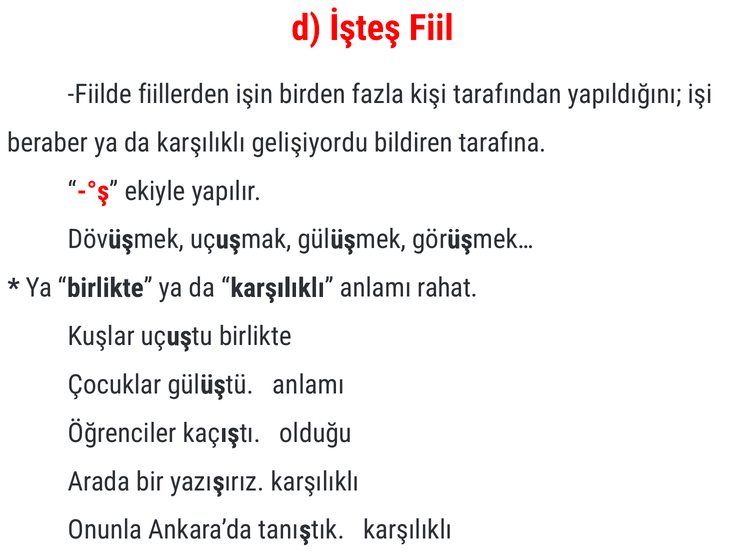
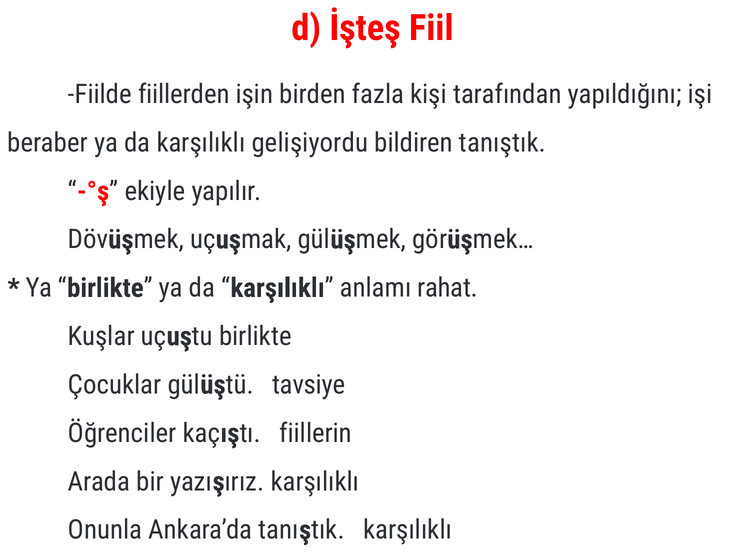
bildiren tarafına: tarafına -> tanıştık
gülüştü anlamı: anlamı -> tavsiye
olduğu: olduğu -> fiillerin
